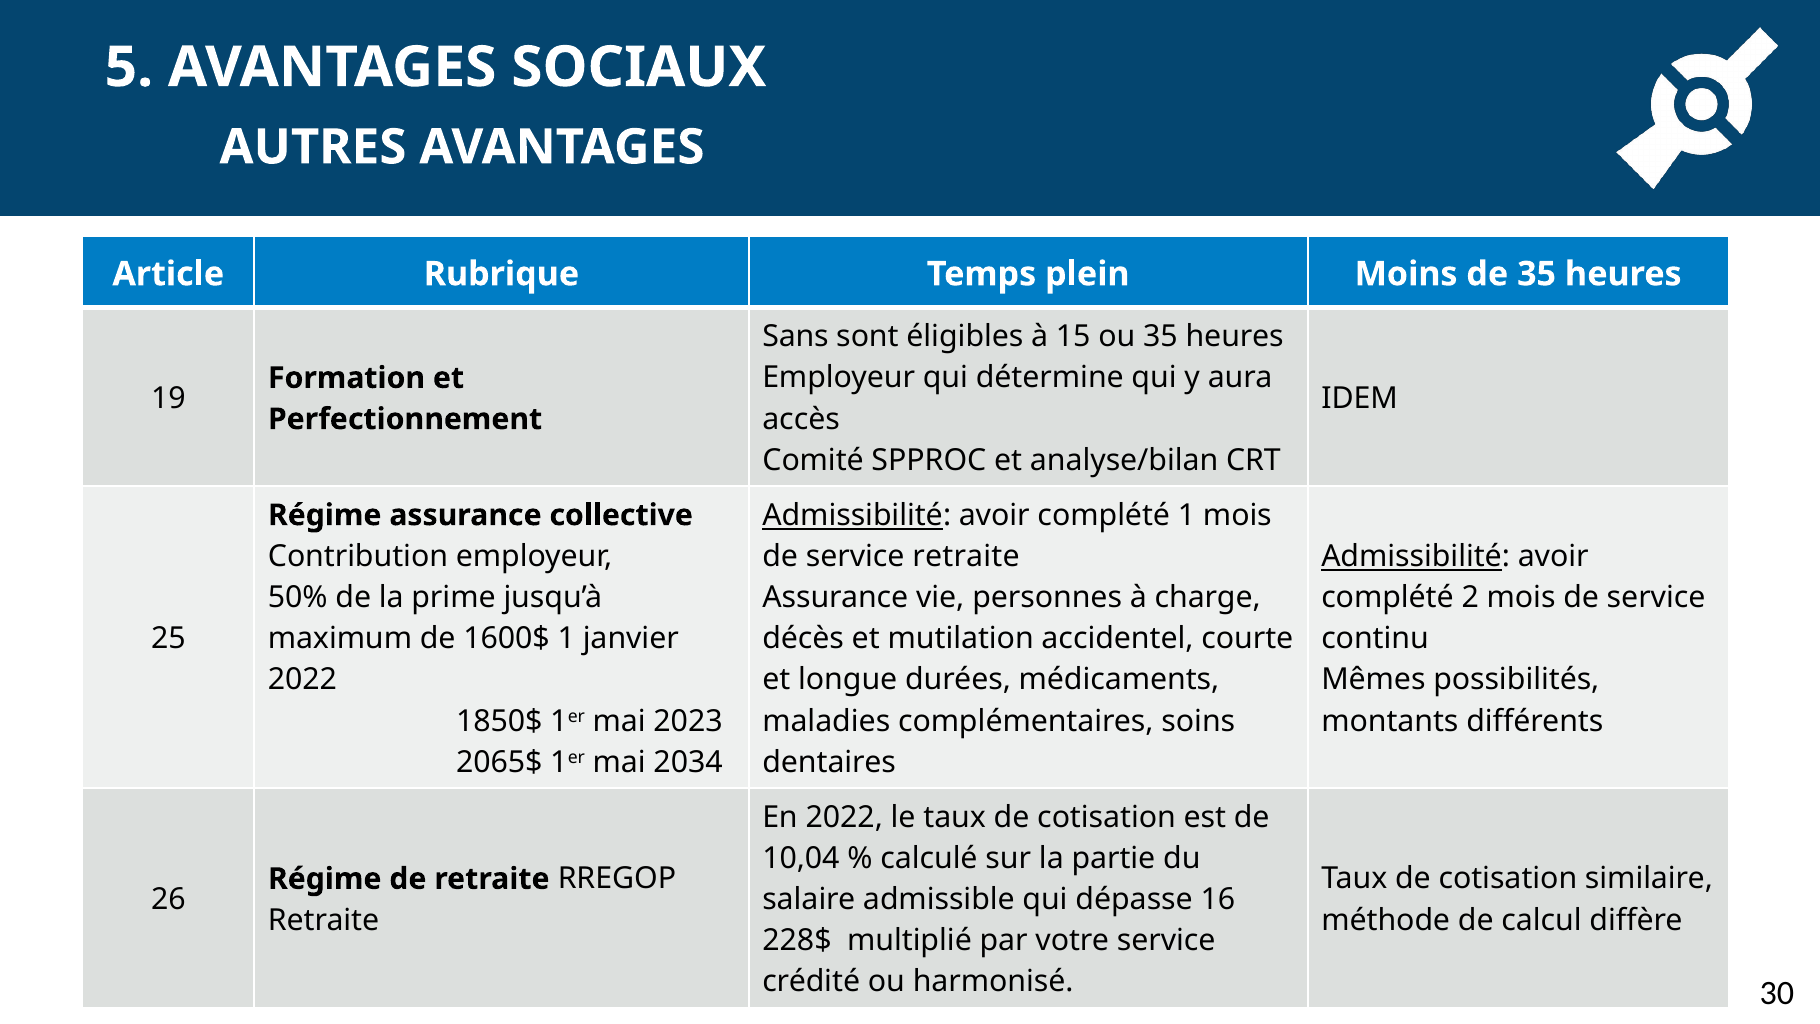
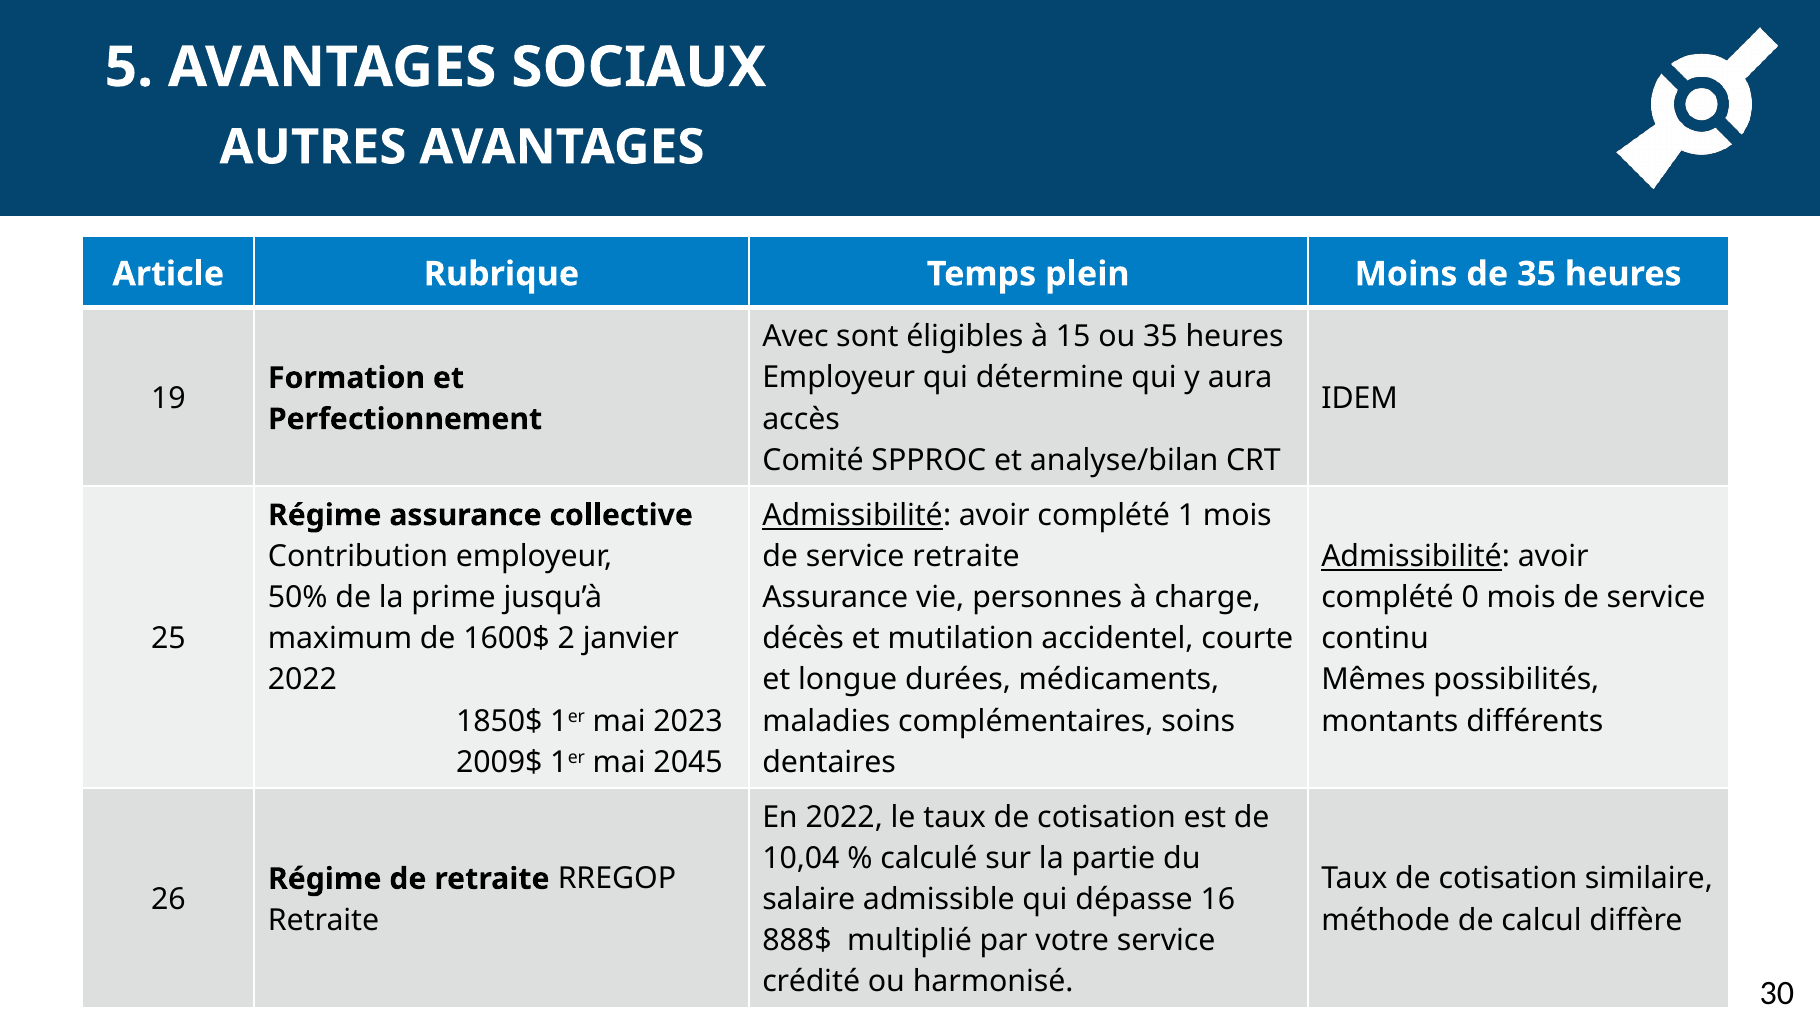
Sans: Sans -> Avec
2: 2 -> 0
1600$ 1: 1 -> 2
2065$: 2065$ -> 2009$
2034: 2034 -> 2045
228$: 228$ -> 888$
